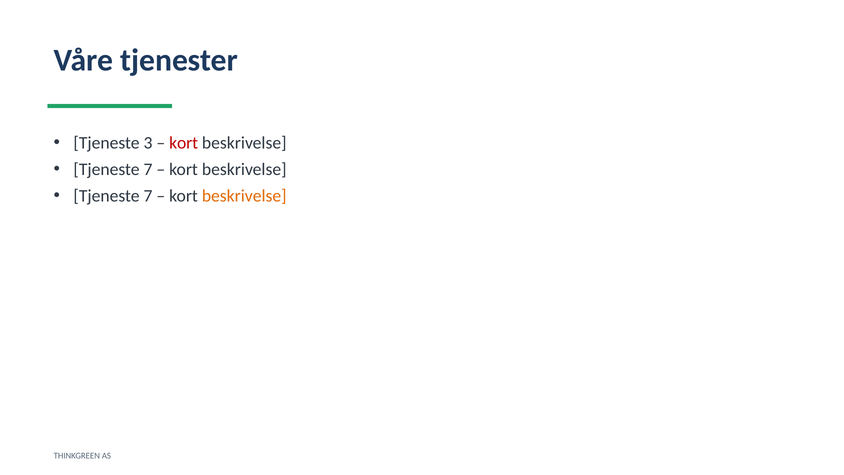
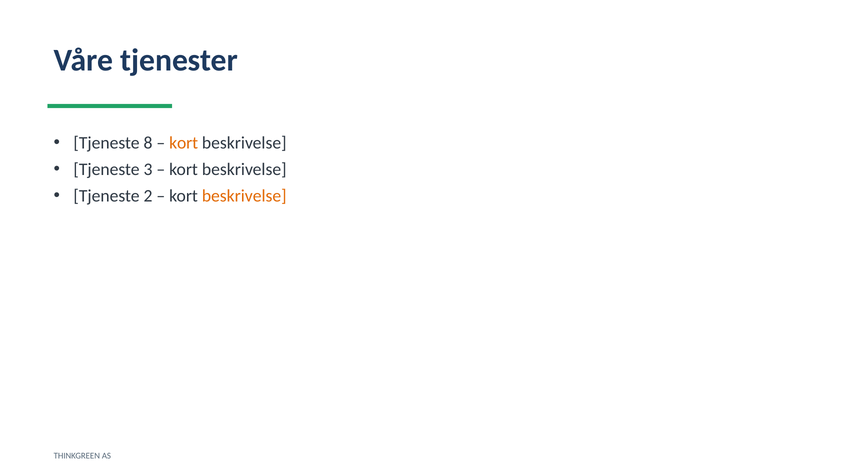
3: 3 -> 8
kort at (184, 143) colour: red -> orange
7 at (148, 169): 7 -> 3
7 at (148, 196): 7 -> 2
